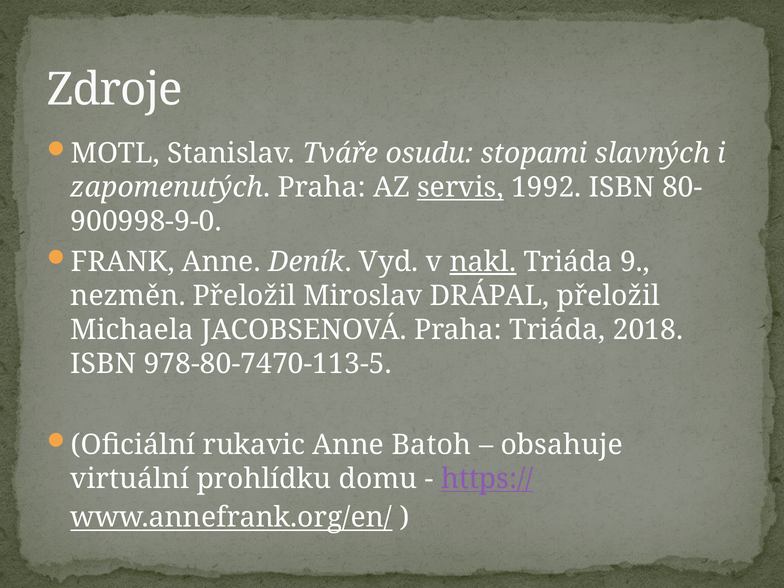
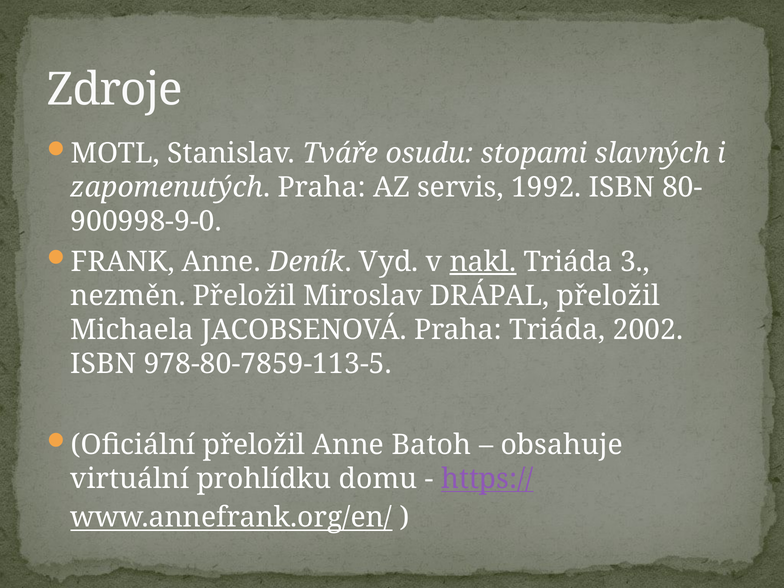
servis underline: present -> none
9: 9 -> 3
2018: 2018 -> 2002
978-80-7470-113-5: 978-80-7470-113-5 -> 978-80-7859-113-5
Oficiální rukavic: rukavic -> přeložil
